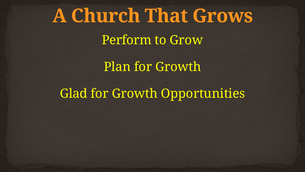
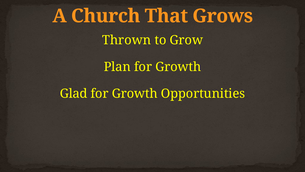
Perform: Perform -> Thrown
